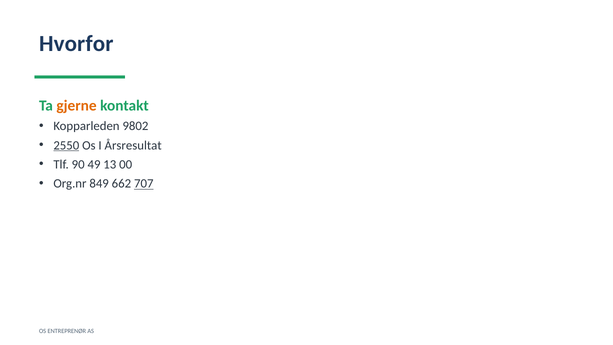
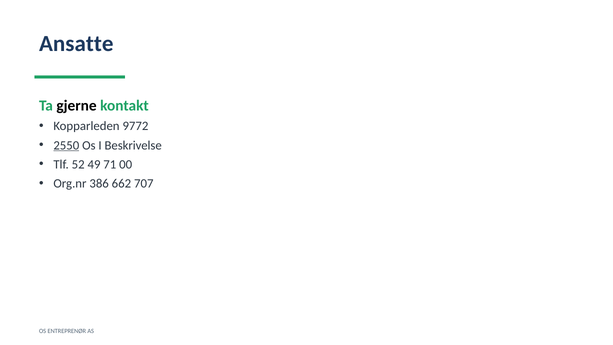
Hvorfor: Hvorfor -> Ansatte
gjerne colour: orange -> black
9802: 9802 -> 9772
Årsresultat: Årsresultat -> Beskrivelse
90: 90 -> 52
13: 13 -> 71
849: 849 -> 386
707 underline: present -> none
